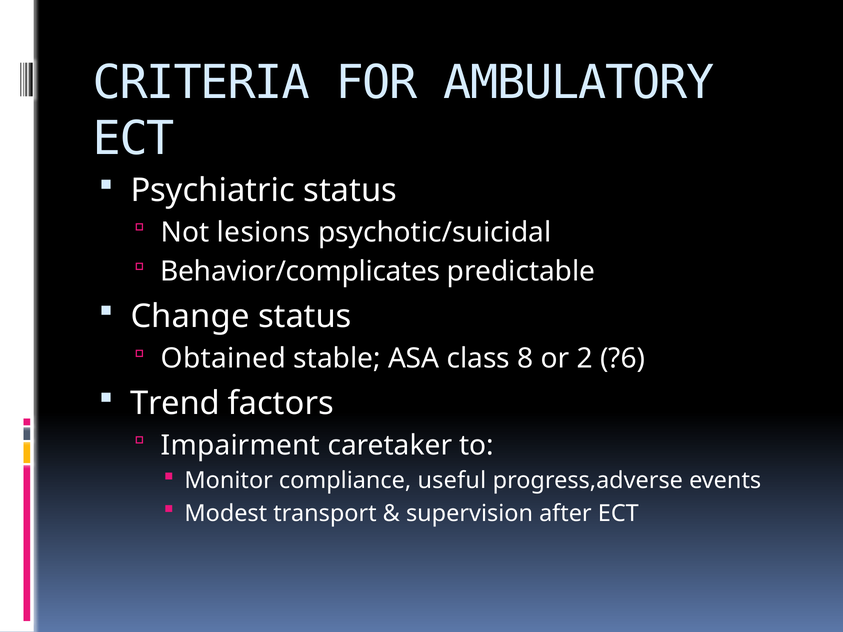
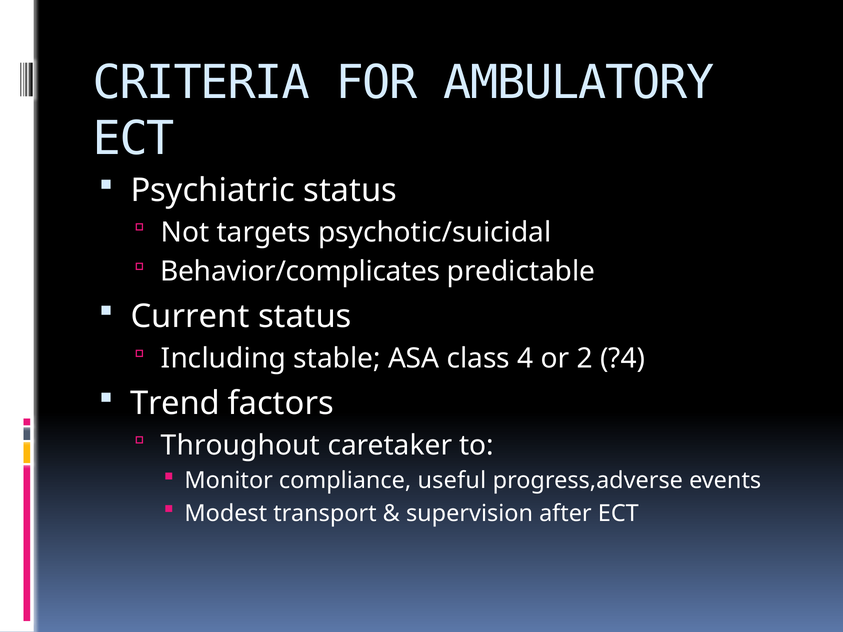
lesions: lesions -> targets
Change: Change -> Current
Obtained: Obtained -> Including
8: 8 -> 4
?6: ?6 -> ?4
Impairment: Impairment -> Throughout
